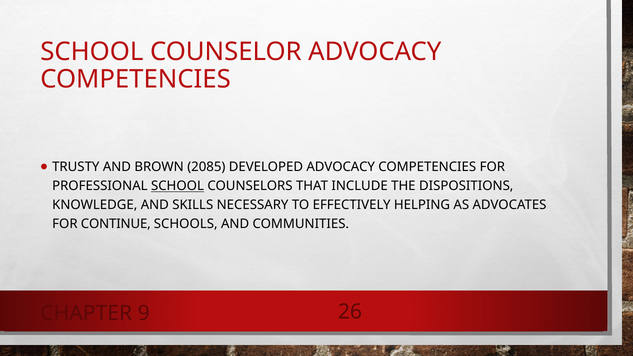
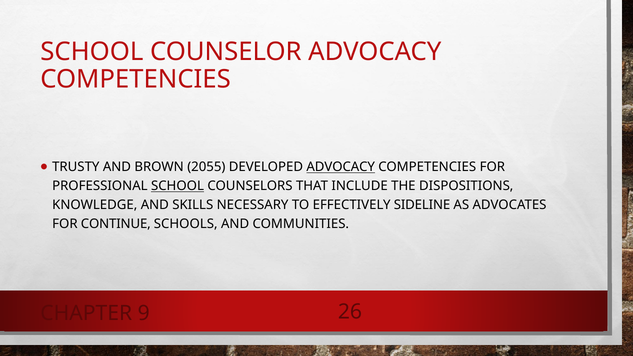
2085: 2085 -> 2055
ADVOCACY at (341, 167) underline: none -> present
HELPING: HELPING -> SIDELINE
